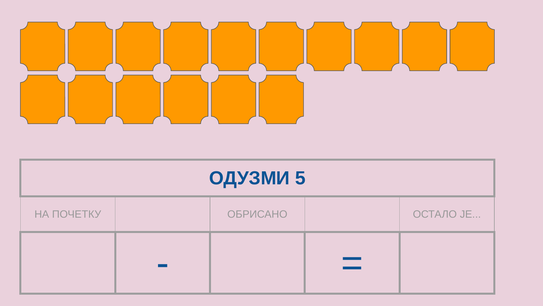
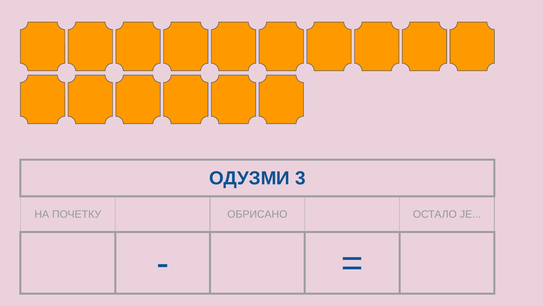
5: 5 -> 3
